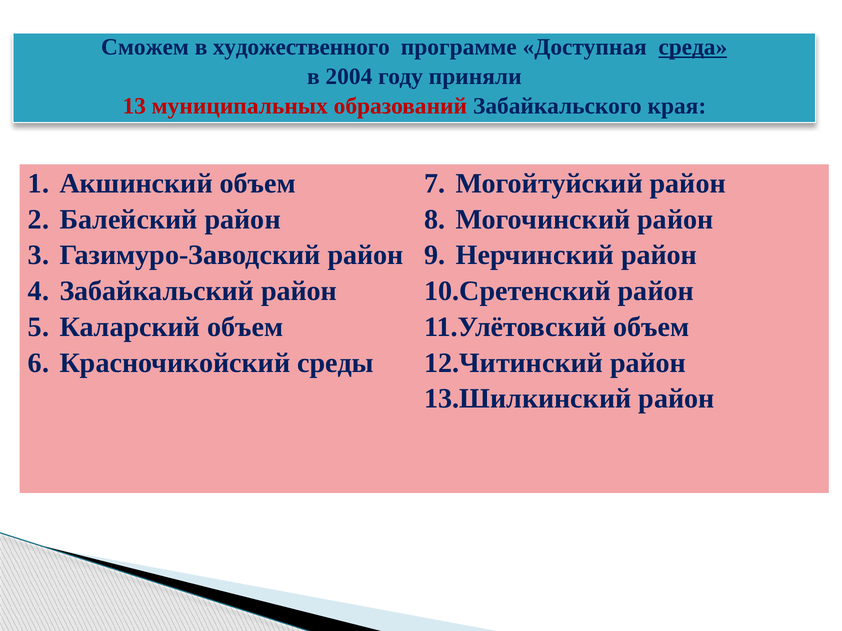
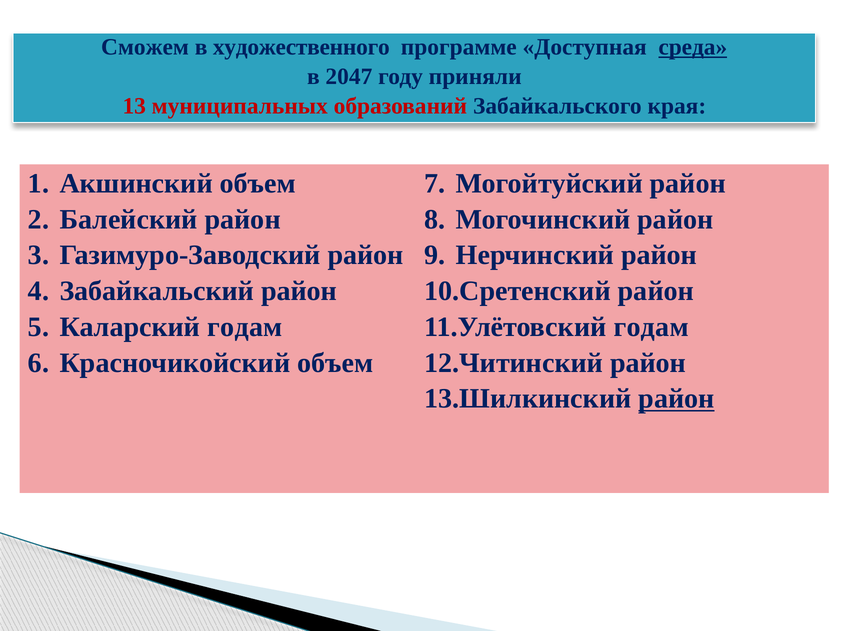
2004: 2004 -> 2047
Каларский объем: объем -> годам
объем at (651, 327): объем -> годам
Красночикойский среды: среды -> объем
район at (676, 399) underline: none -> present
